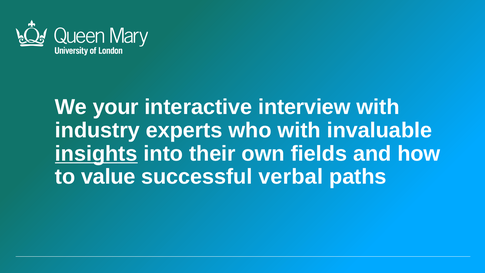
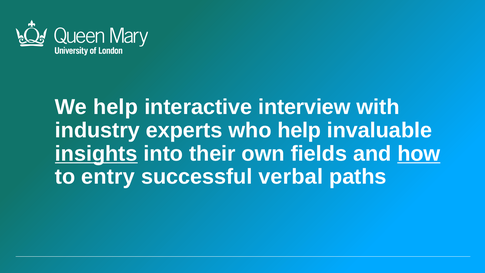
We your: your -> help
who with: with -> help
how underline: none -> present
value: value -> entry
